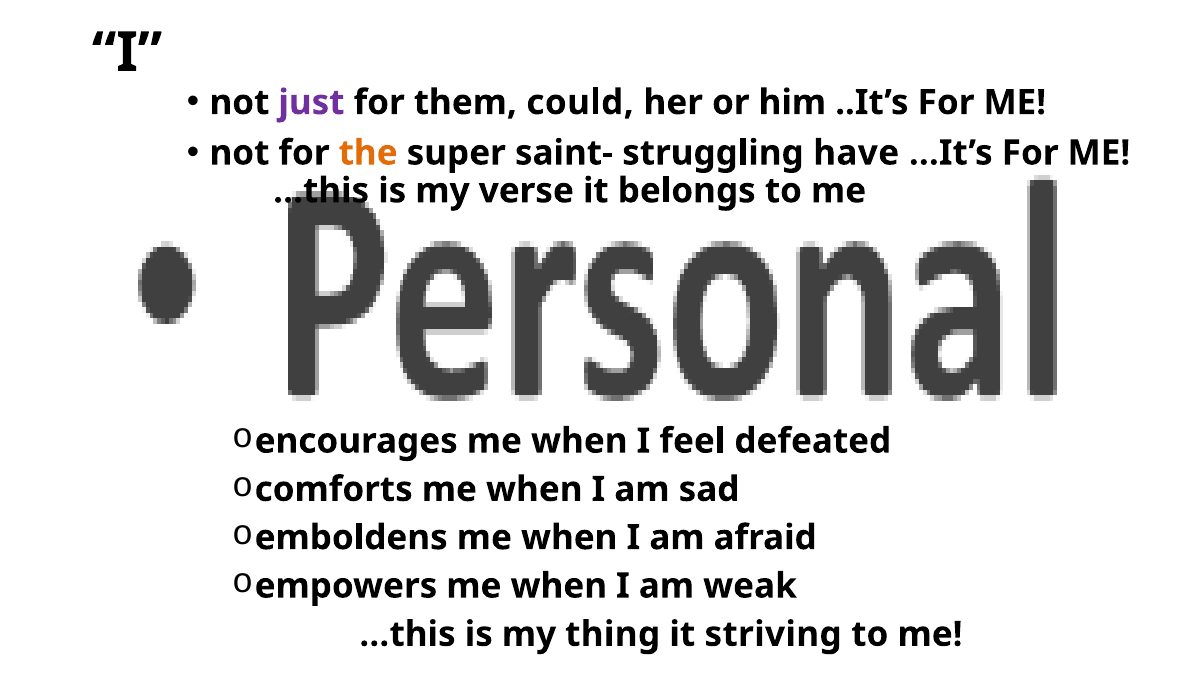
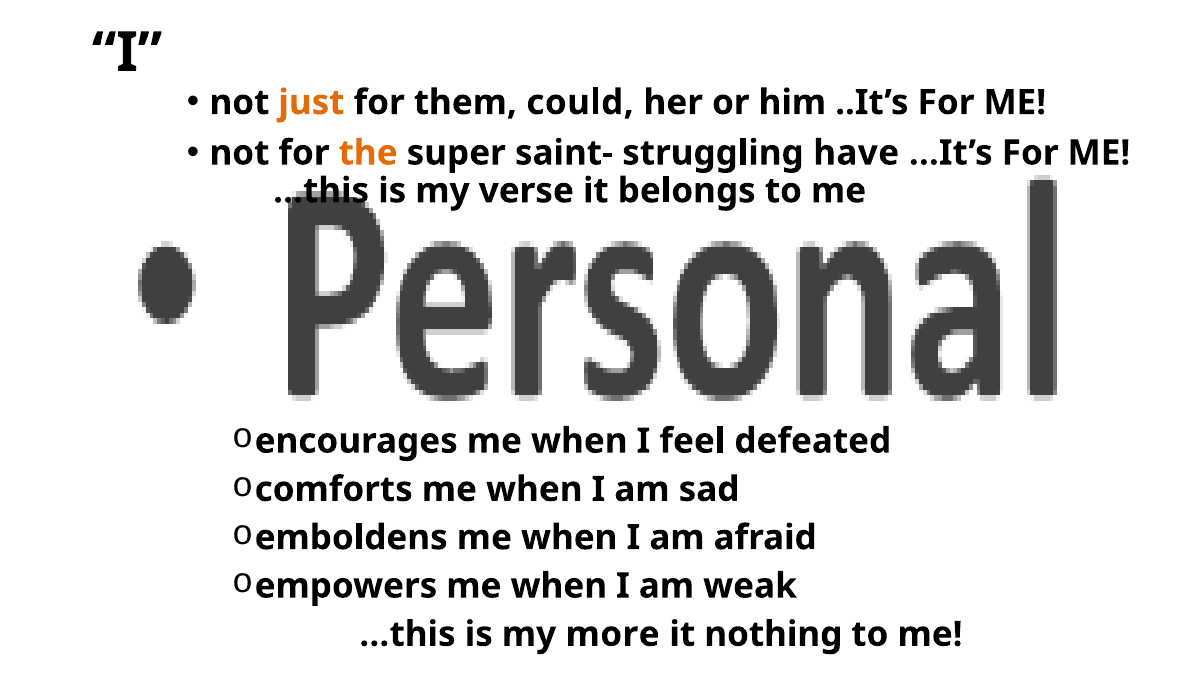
just colour: purple -> orange
thing: thing -> more
striving: striving -> nothing
